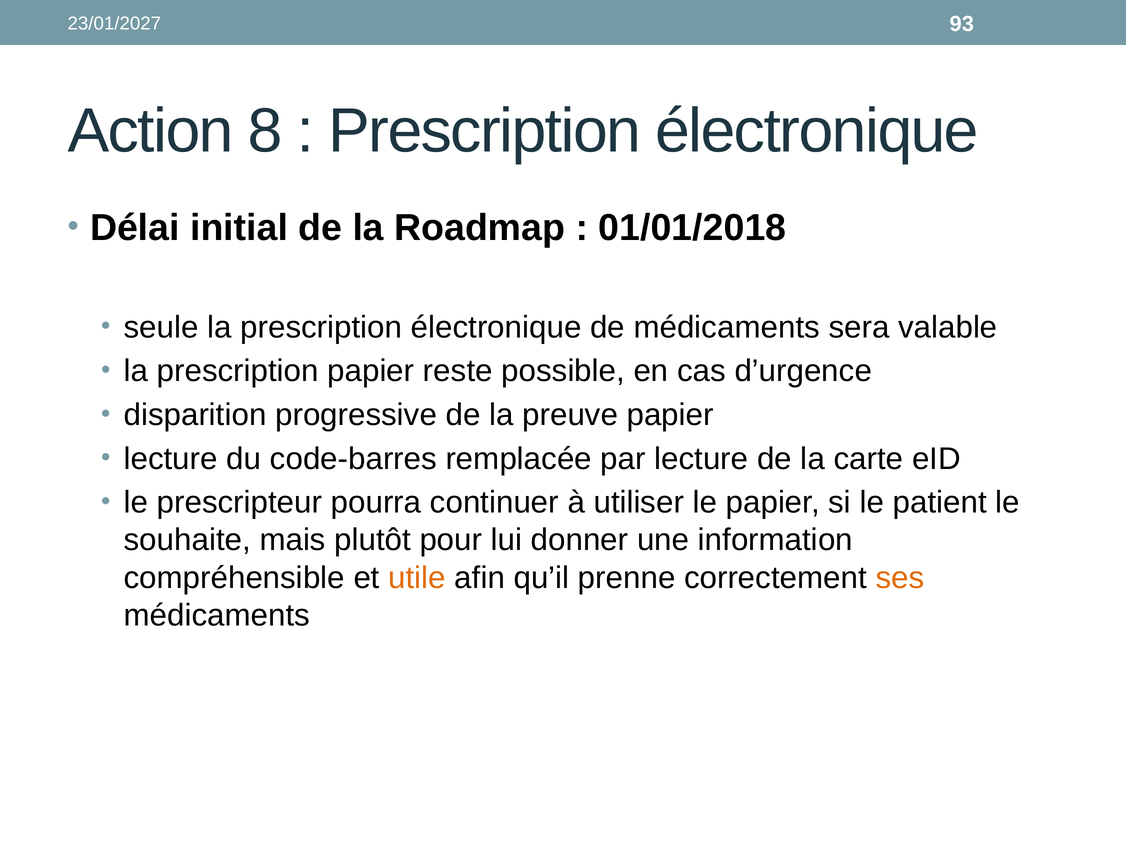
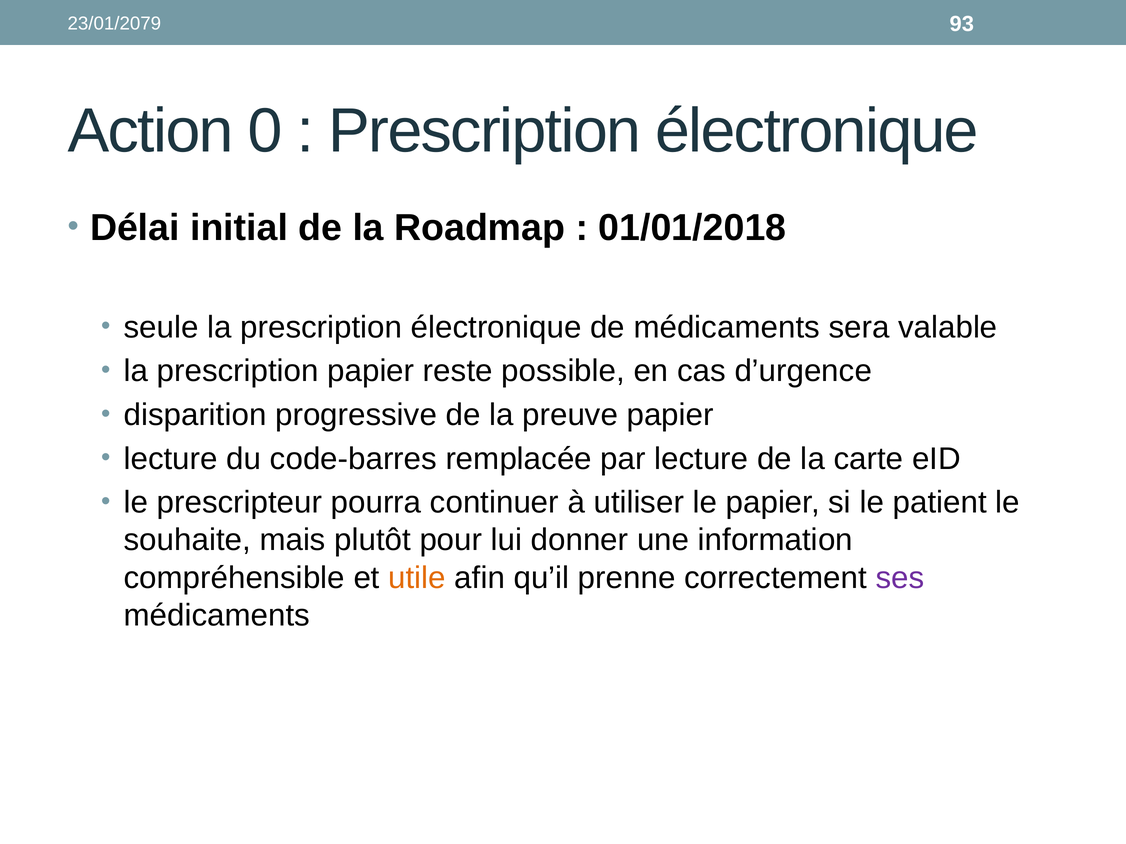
23/01/2027: 23/01/2027 -> 23/01/2079
8: 8 -> 0
ses colour: orange -> purple
